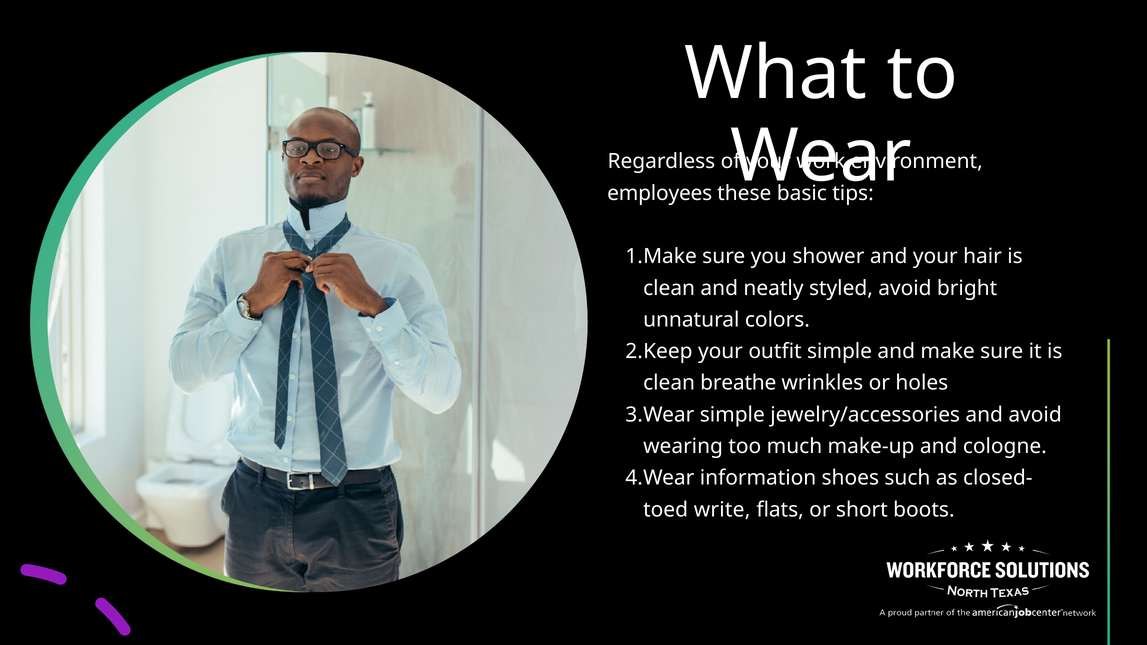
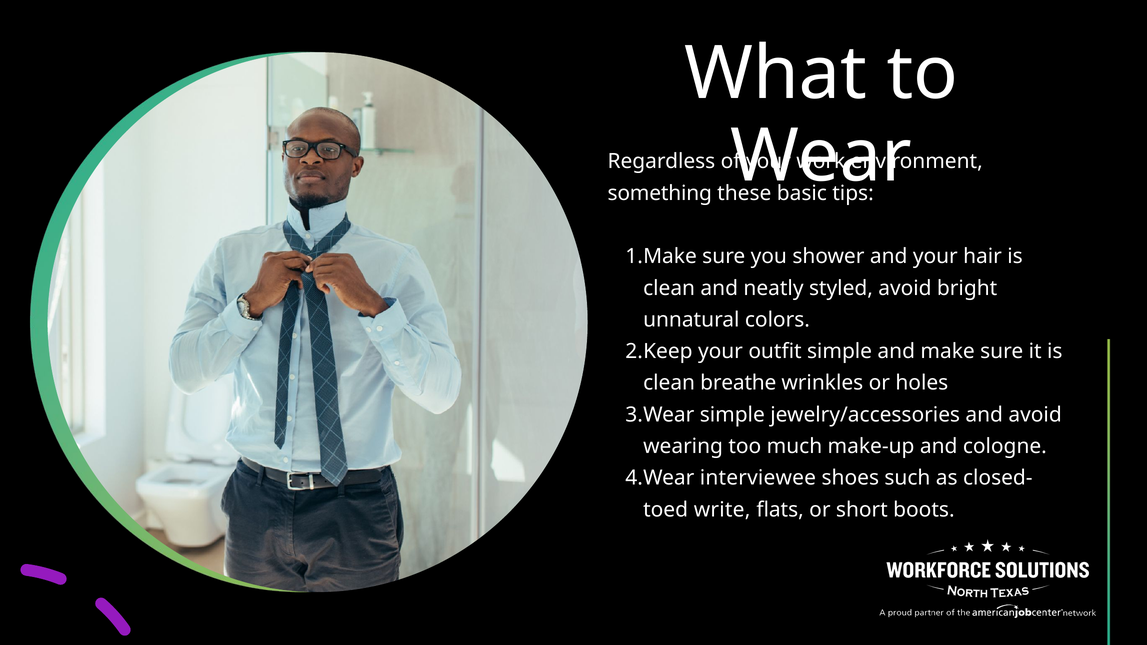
employees: employees -> something
information: information -> interviewee
